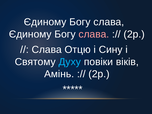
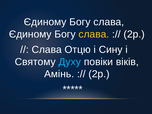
слава at (94, 34) colour: pink -> yellow
